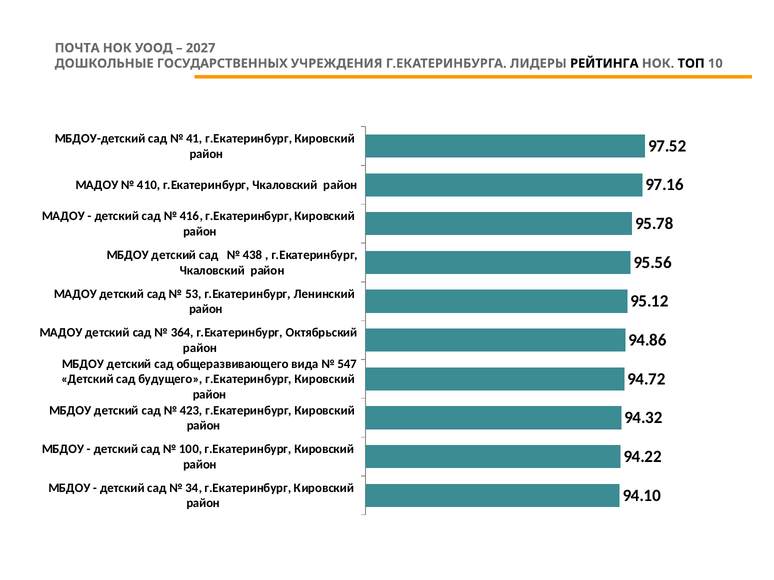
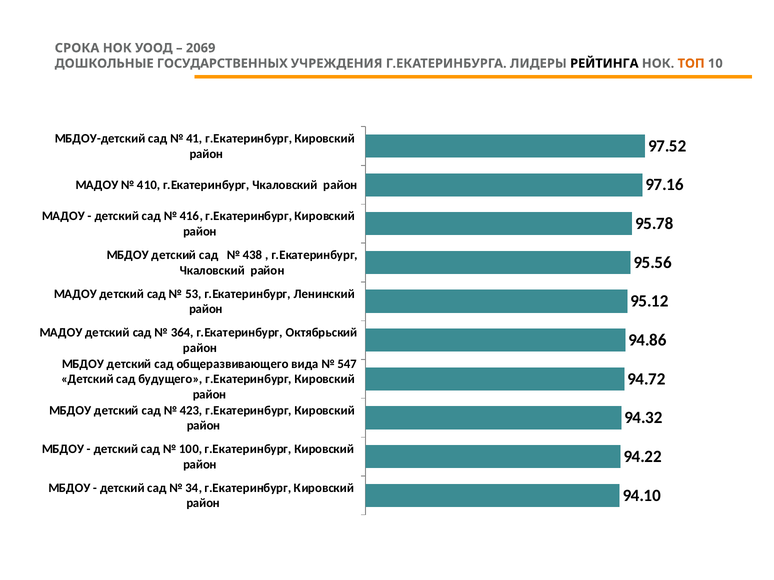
ПОЧТА: ПОЧТА -> СРОКА
2027: 2027 -> 2069
ТОП colour: black -> orange
